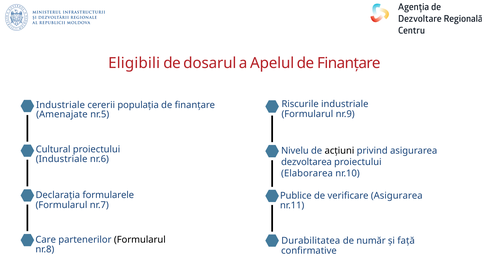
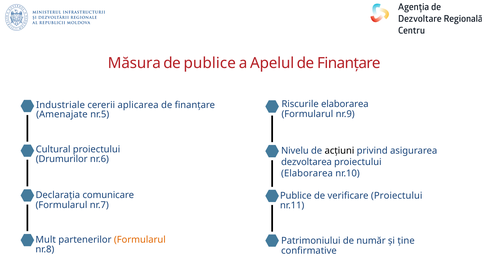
Eligibili: Eligibili -> Măsura
de dosarul: dosarul -> publice
Riscurile industriale: industriale -> elaborarea
populația: populația -> aplicarea
Industriale at (62, 159): Industriale -> Drumurilor
formularele: formularele -> comunicare
verificare Asigurarea: Asigurarea -> Proiectului
Care: Care -> Mult
Formularul at (140, 239) colour: black -> orange
Durabilitatea: Durabilitatea -> Patrimoniului
față: față -> ține
